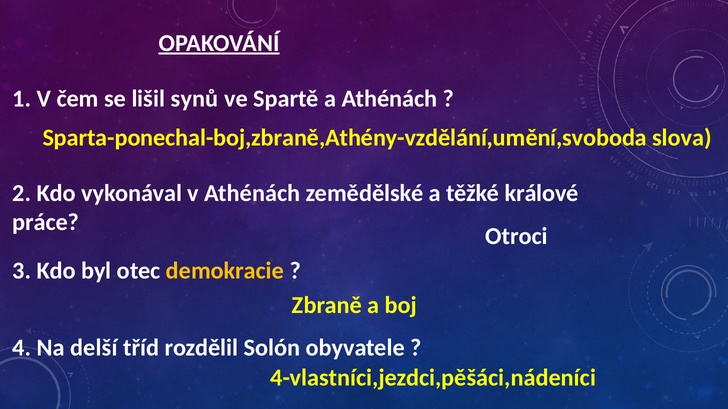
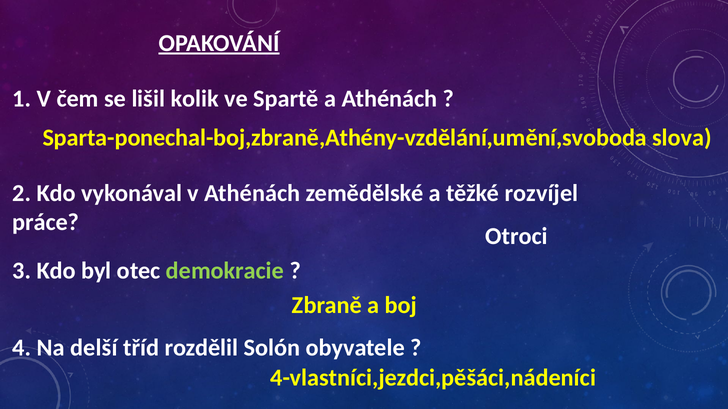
synů: synů -> kolik
králové: králové -> rozvíjel
demokracie colour: yellow -> light green
